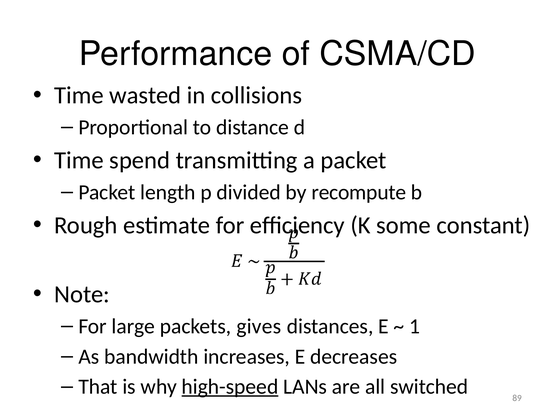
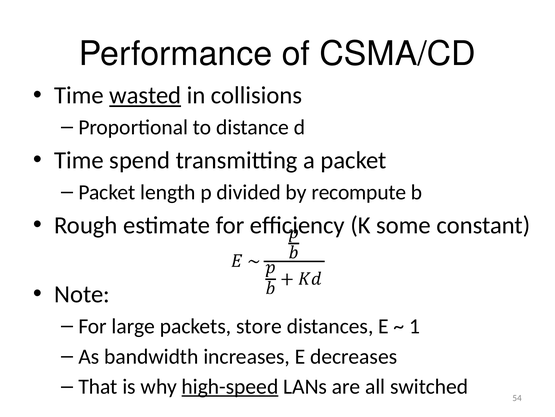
wasted underline: none -> present
gives: gives -> store
89: 89 -> 54
